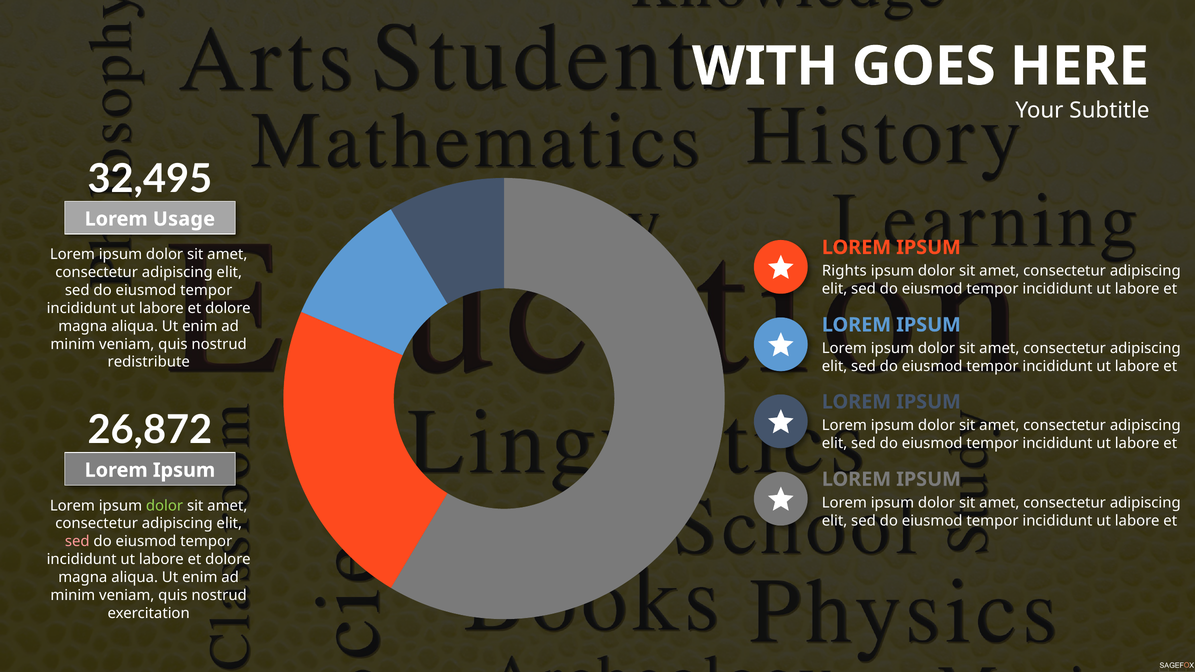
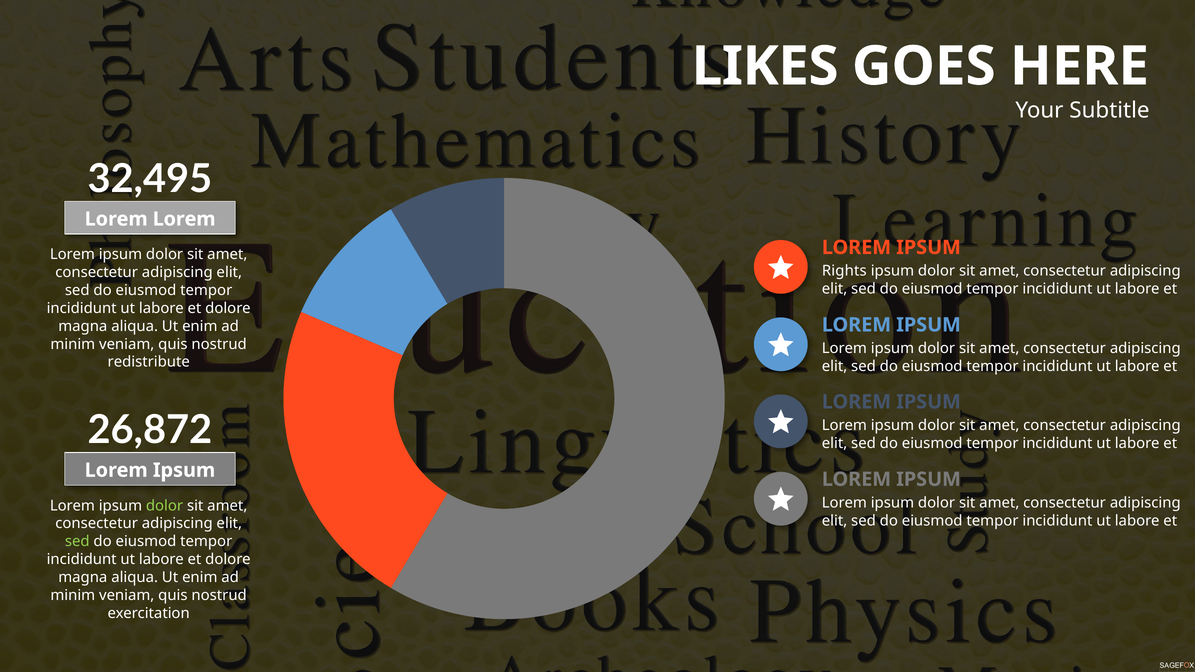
WITH: WITH -> LIKES
Lorem Usage: Usage -> Lorem
sed at (77, 542) colour: pink -> light green
